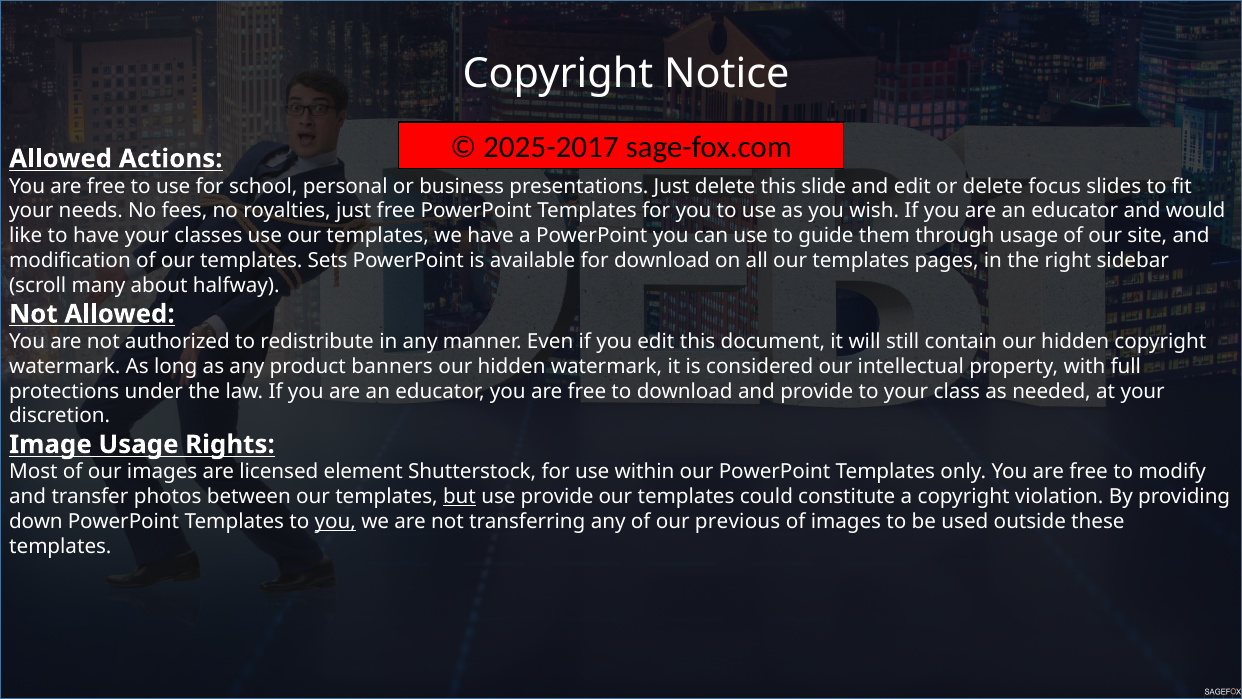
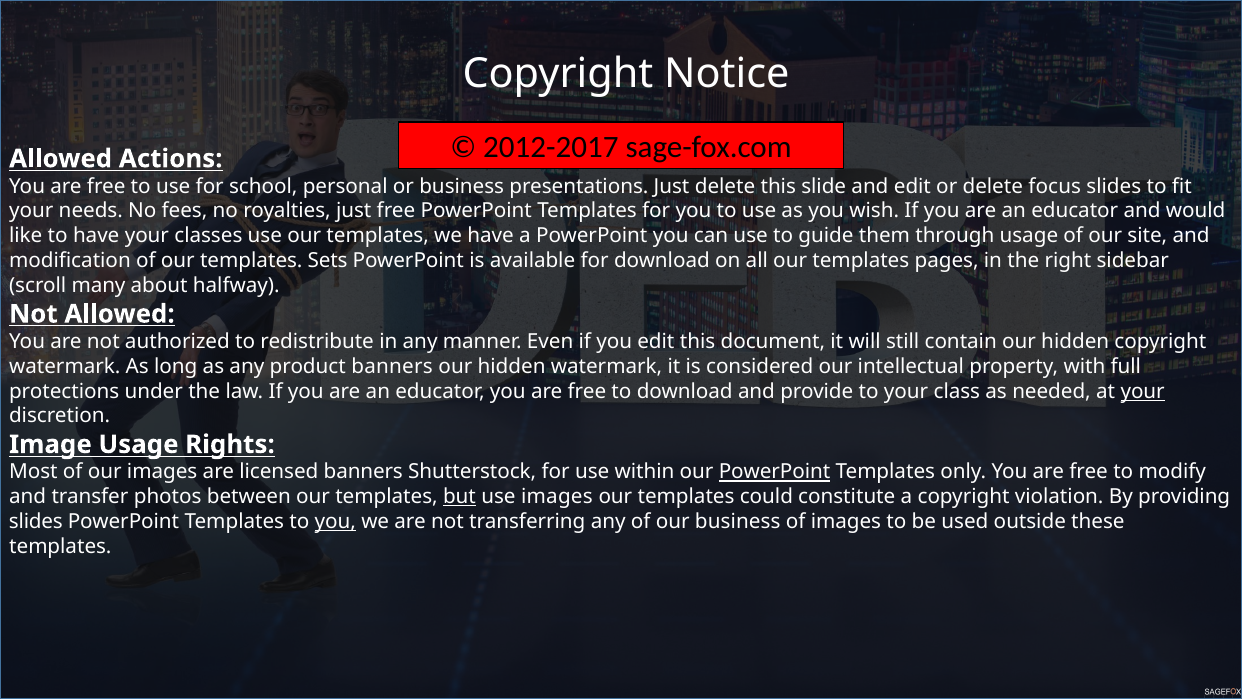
2025-2017: 2025-2017 -> 2012-2017
your at (1143, 391) underline: none -> present
licensed element: element -> banners
PowerPoint at (775, 472) underline: none -> present
use provide: provide -> images
down at (36, 521): down -> slides
our previous: previous -> business
